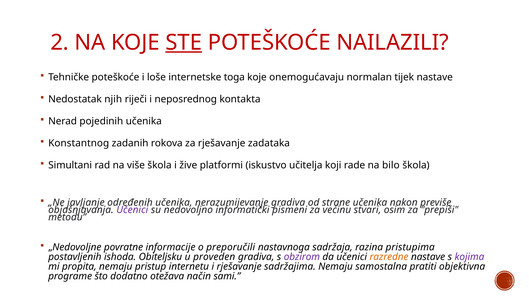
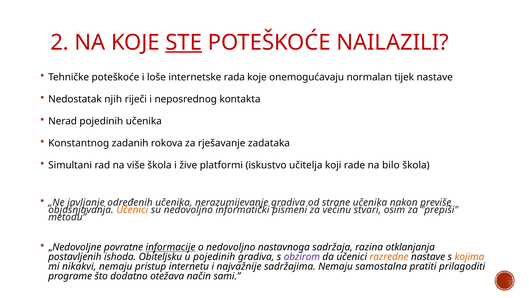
toga: toga -> rada
Učenici at (132, 210) colour: purple -> orange
informacije underline: none -> present
o preporučili: preporučili -> nedovoljno
pristupima: pristupima -> otklanjanja
u proveden: proveden -> pojedinih
kojima colour: purple -> orange
propita: propita -> nikakvi
i rješavanje: rješavanje -> najvažnije
objektivna: objektivna -> prilagoditi
